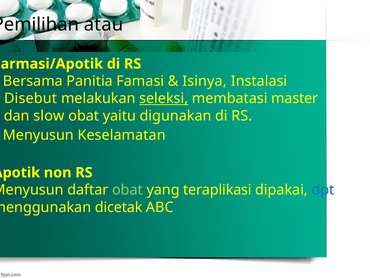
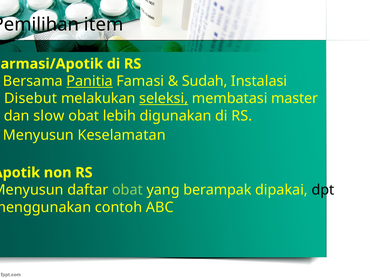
atau: atau -> item
Panitia underline: none -> present
Isinya: Isinya -> Sudah
yaitu: yaitu -> lebih
teraplikasi: teraplikasi -> berampak
dpt colour: blue -> black
dicetak: dicetak -> contoh
